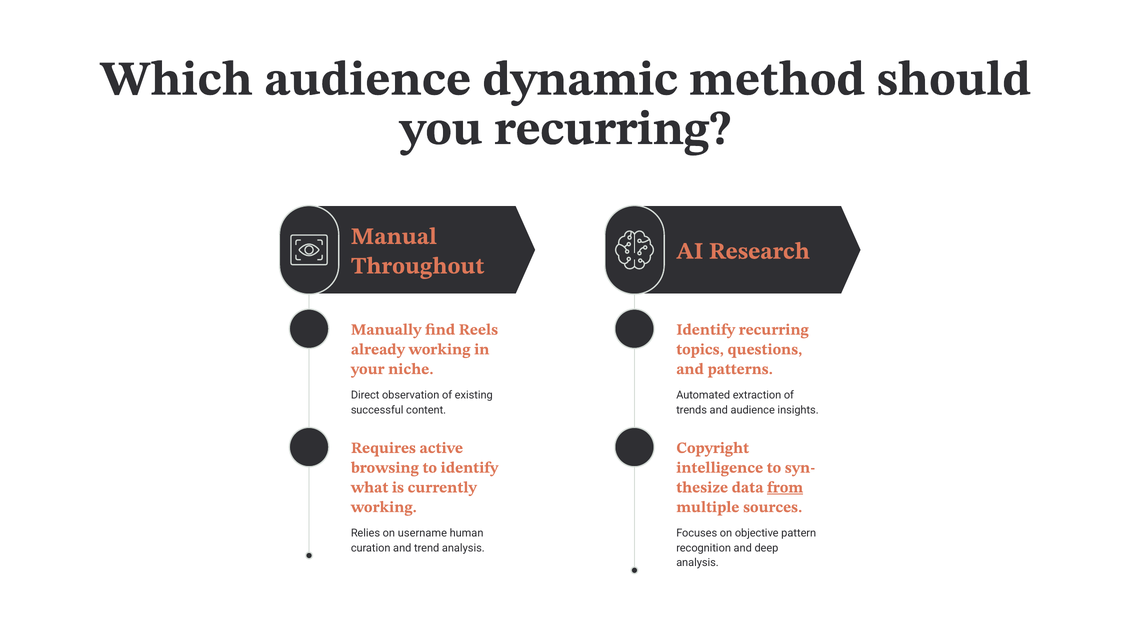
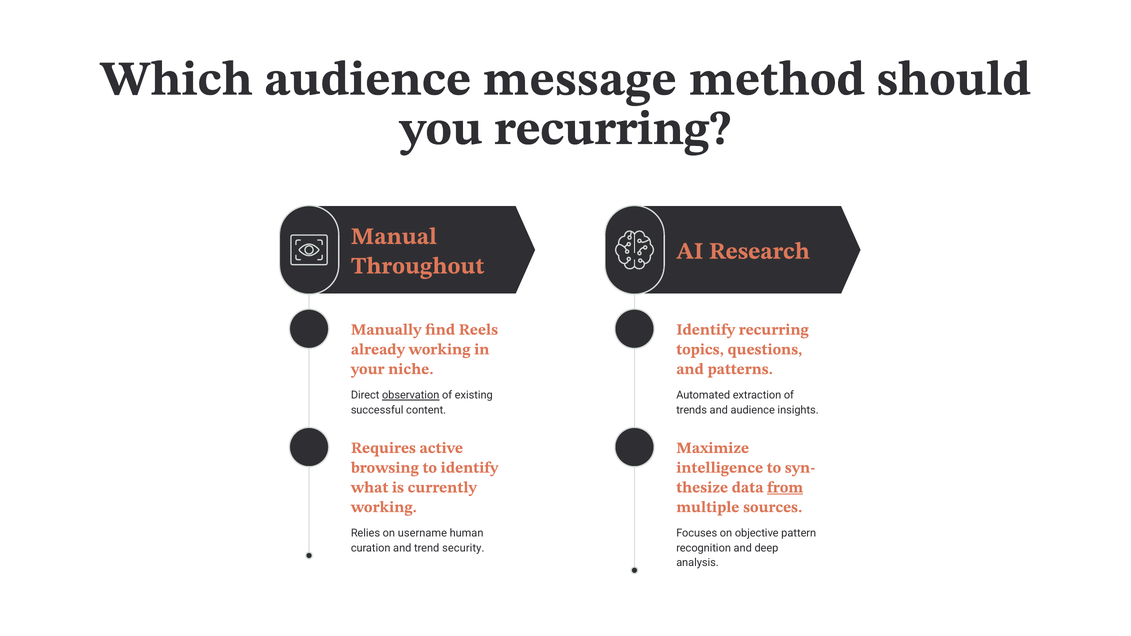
dynamic: dynamic -> message
observation underline: none -> present
Copyright: Copyright -> Maximize
trend analysis: analysis -> security
